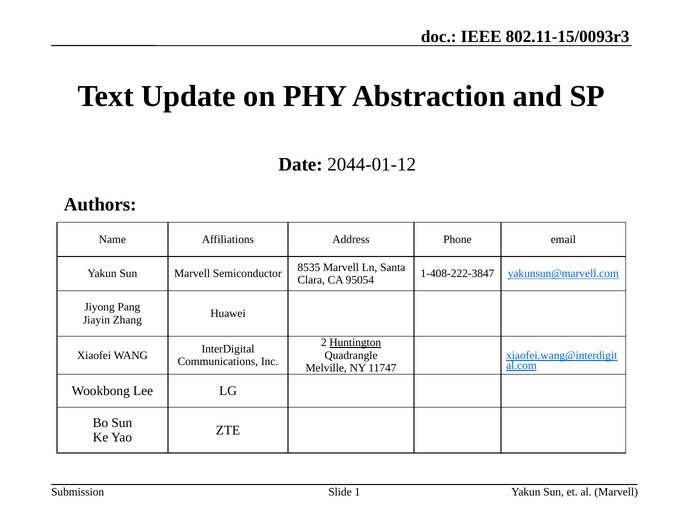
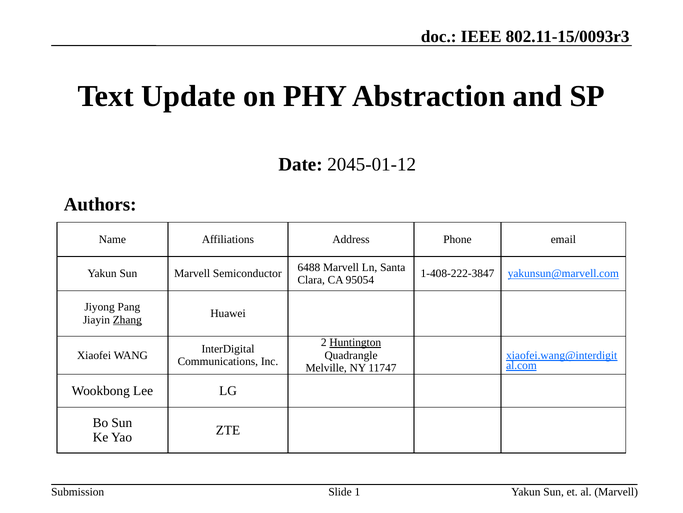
2044-01-12: 2044-01-12 -> 2045-01-12
8535: 8535 -> 6488
Zhang underline: none -> present
